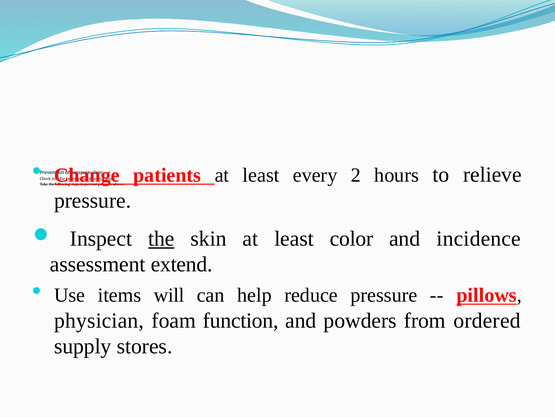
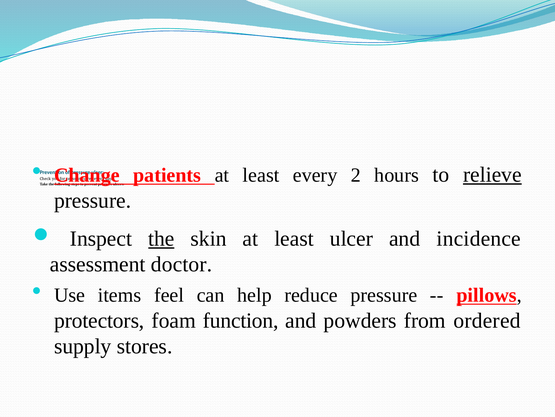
relieve underline: none -> present
color: color -> ulcer
extend: extend -> doctor
will: will -> feel
physician: physician -> protectors
